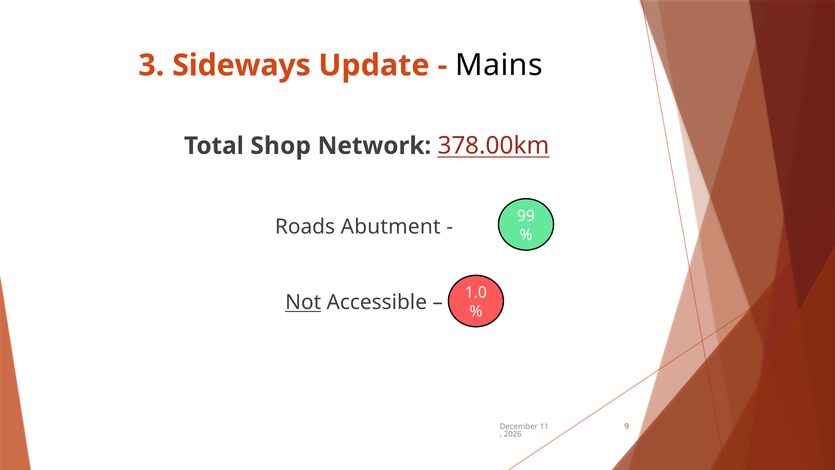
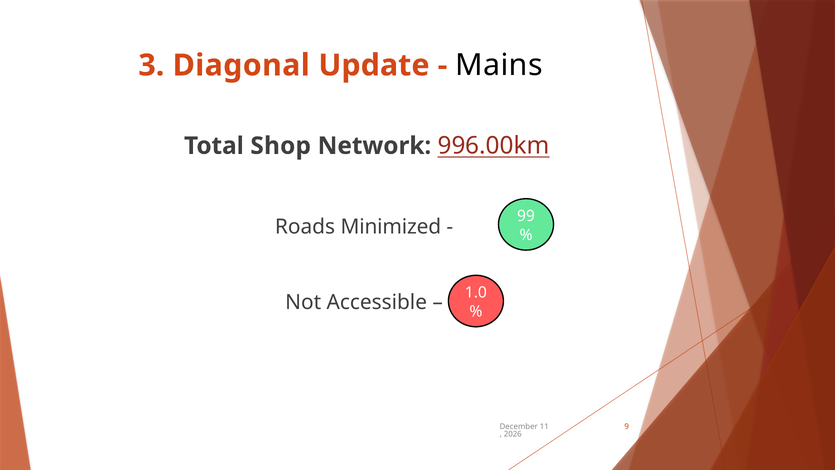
Sideways: Sideways -> Diagonal
378.00km: 378.00km -> 996.00km
Abutment: Abutment -> Minimized
Not underline: present -> none
